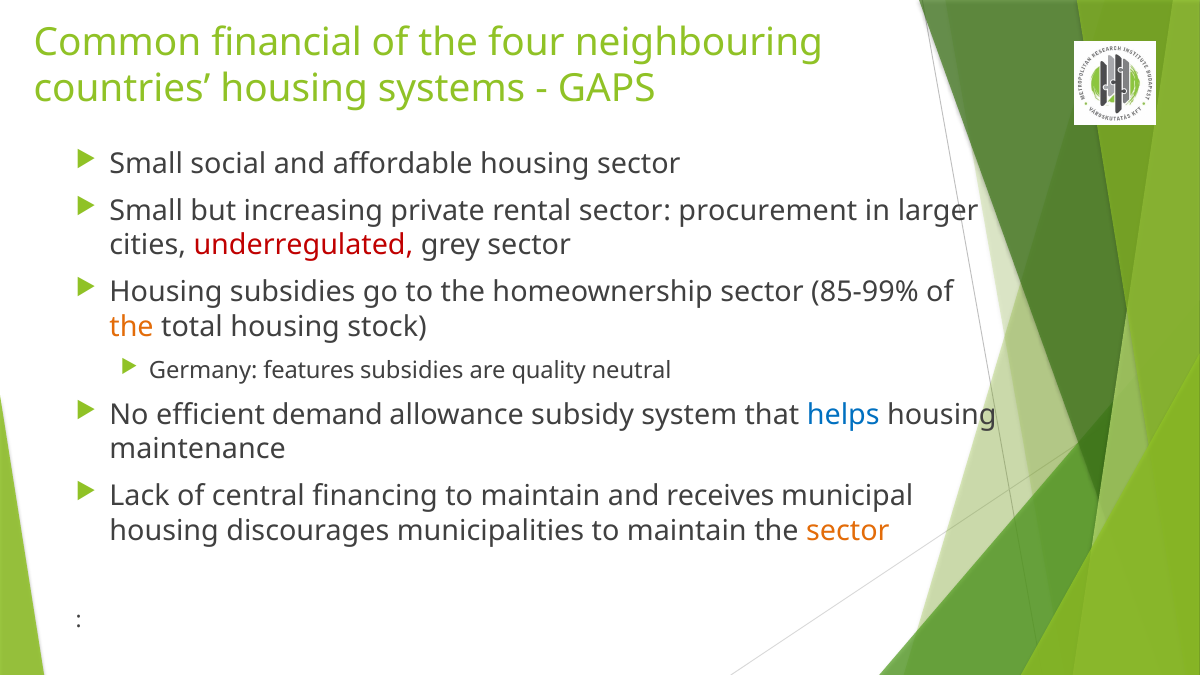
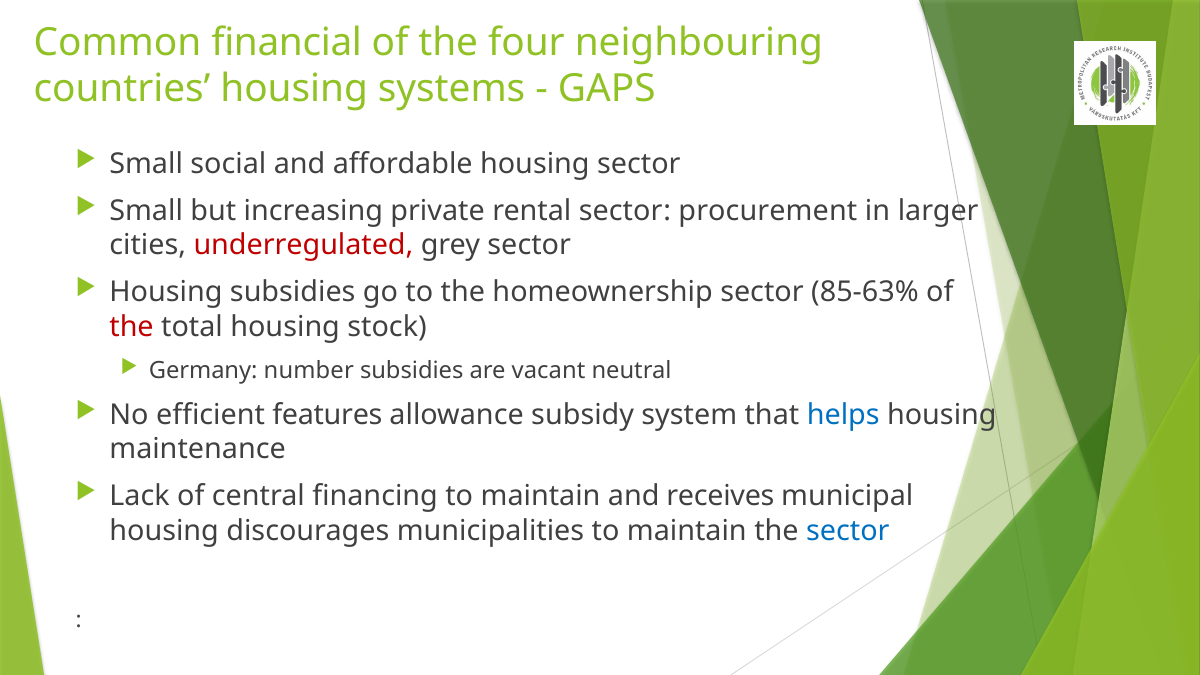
85-99%: 85-99% -> 85-63%
the at (132, 327) colour: orange -> red
features: features -> number
quality: quality -> vacant
demand: demand -> features
sector at (848, 531) colour: orange -> blue
